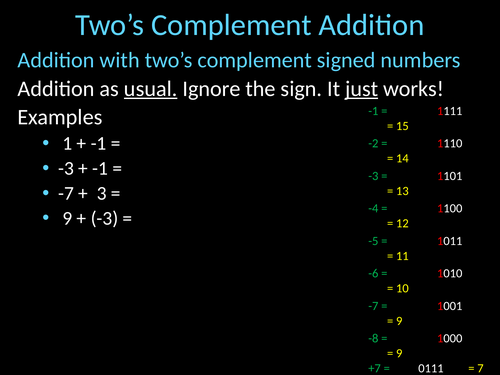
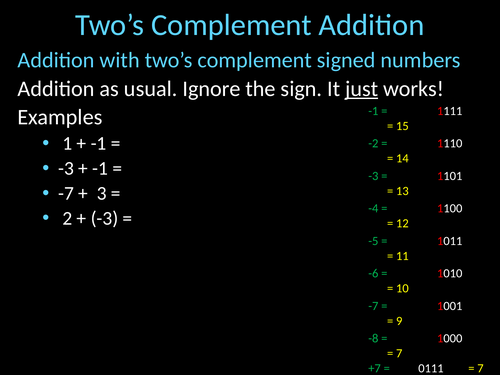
usual underline: present -> none
9 at (67, 218): 9 -> 2
9 at (399, 353): 9 -> 7
